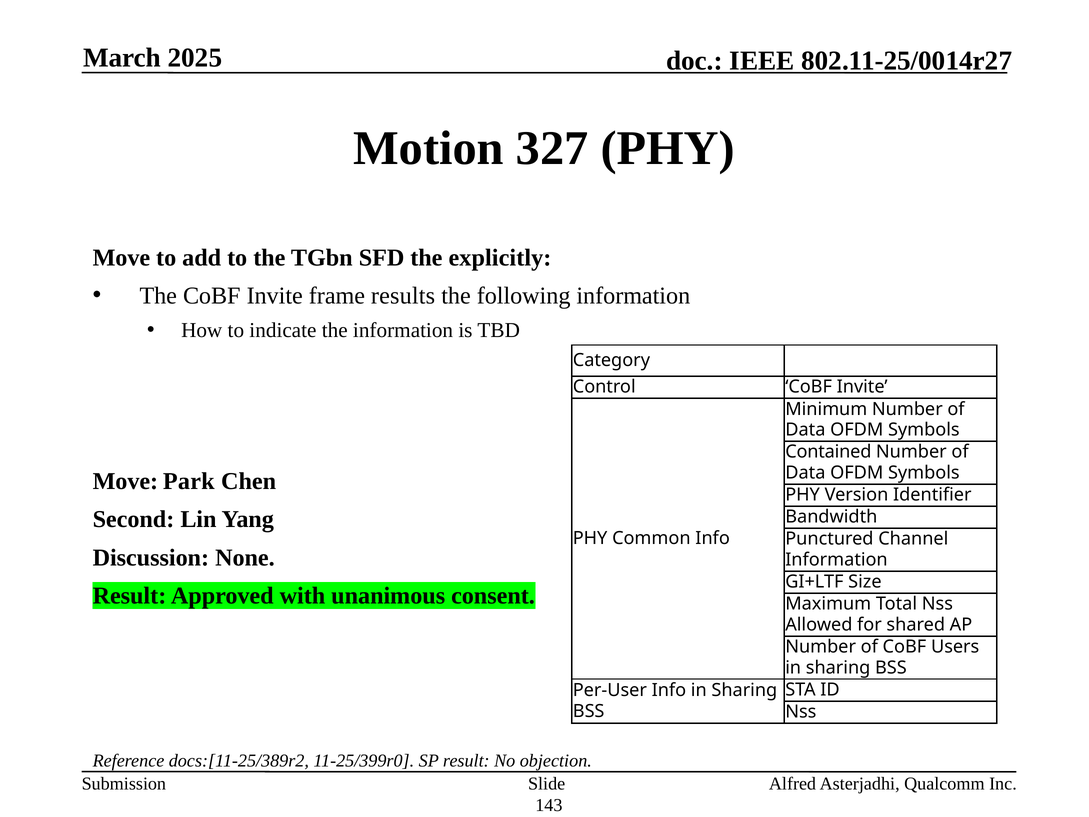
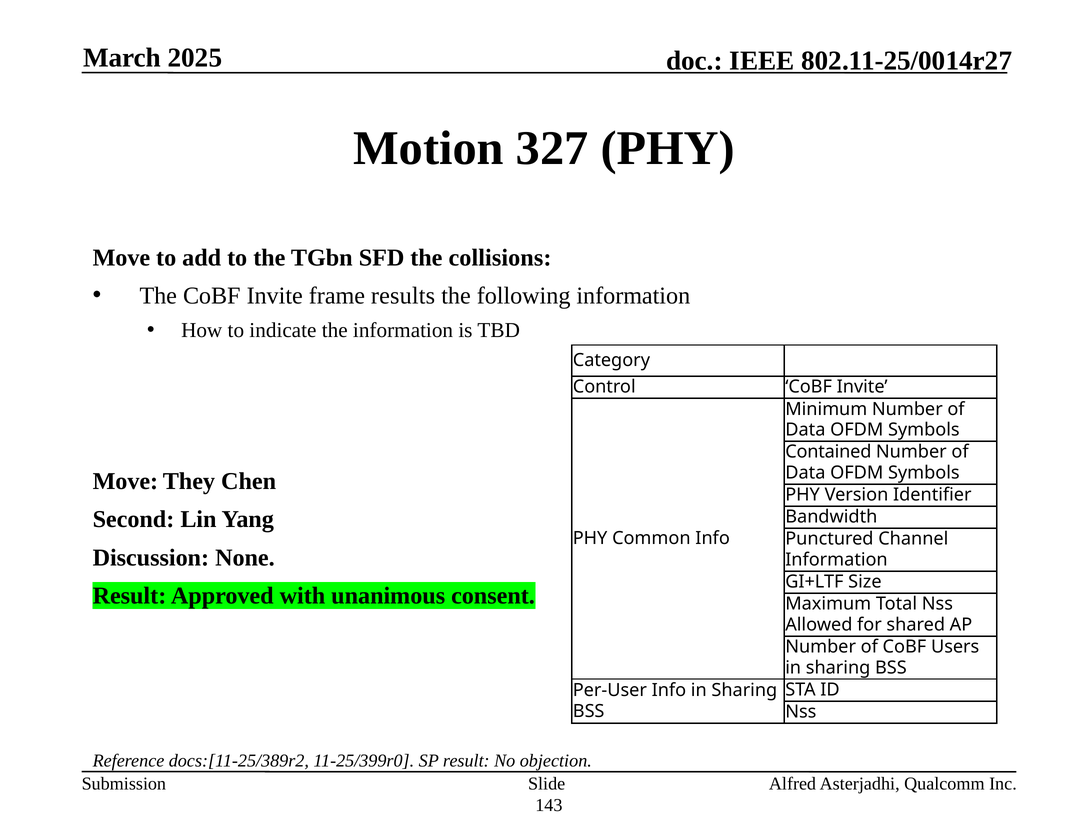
explicitly: explicitly -> collisions
Park: Park -> They
